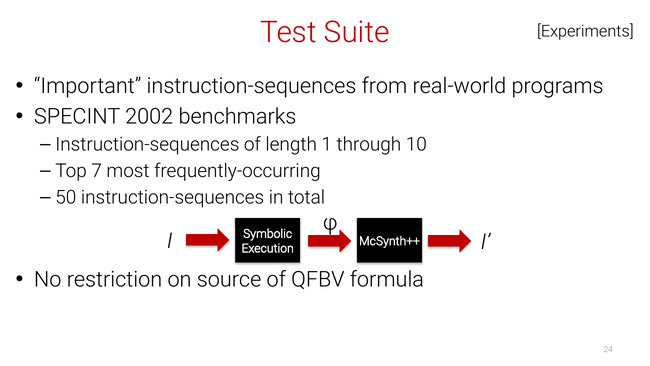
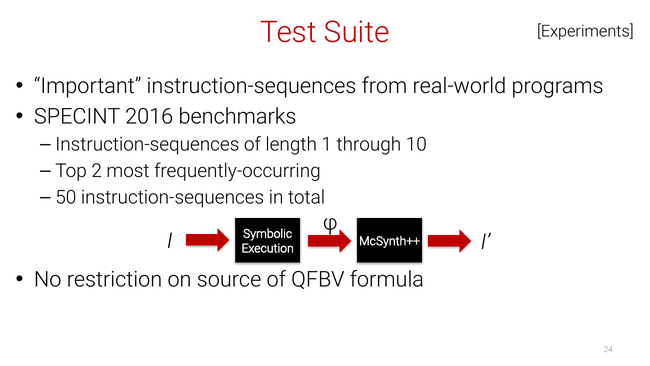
2002: 2002 -> 2016
7: 7 -> 2
